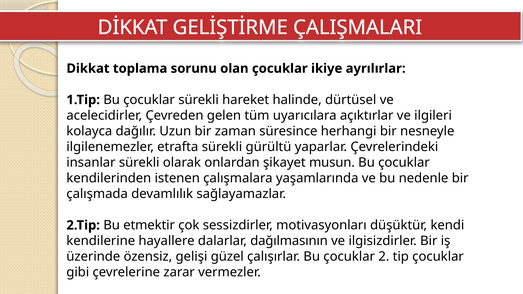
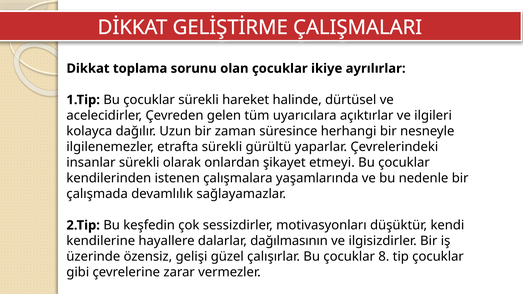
musun: musun -> etmeyi
etmektir: etmektir -> keşfedin
2: 2 -> 8
